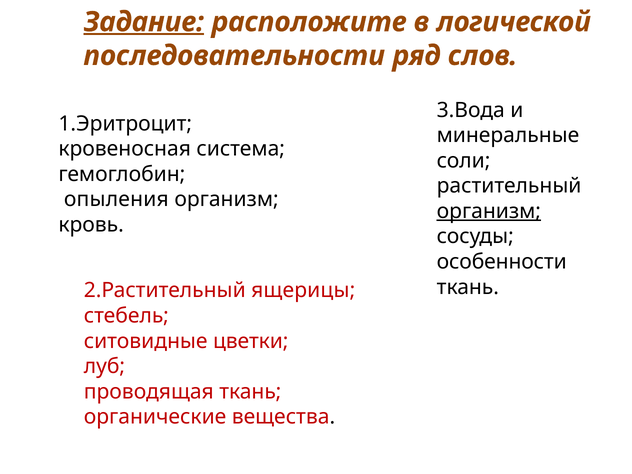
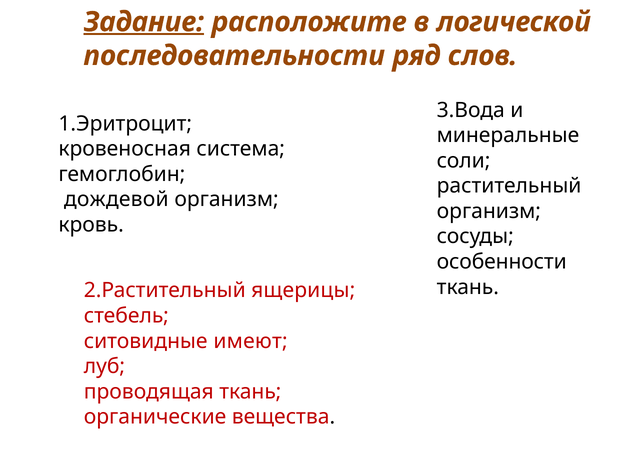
опыления: опыления -> дождевой
организм at (489, 211) underline: present -> none
цветки: цветки -> имеют
